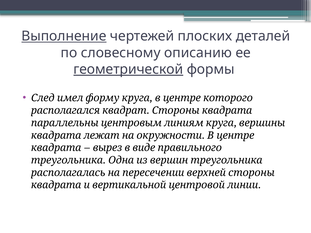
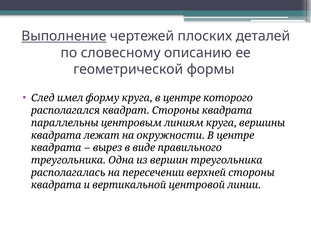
геометрической underline: present -> none
